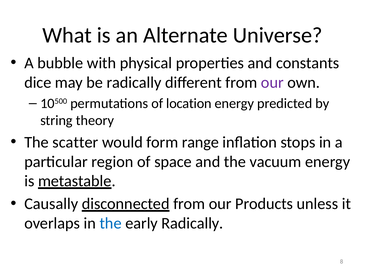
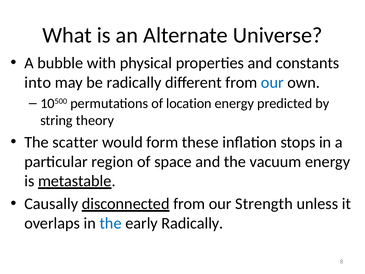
dice: dice -> into
our at (272, 82) colour: purple -> blue
range: range -> these
Products: Products -> Strength
